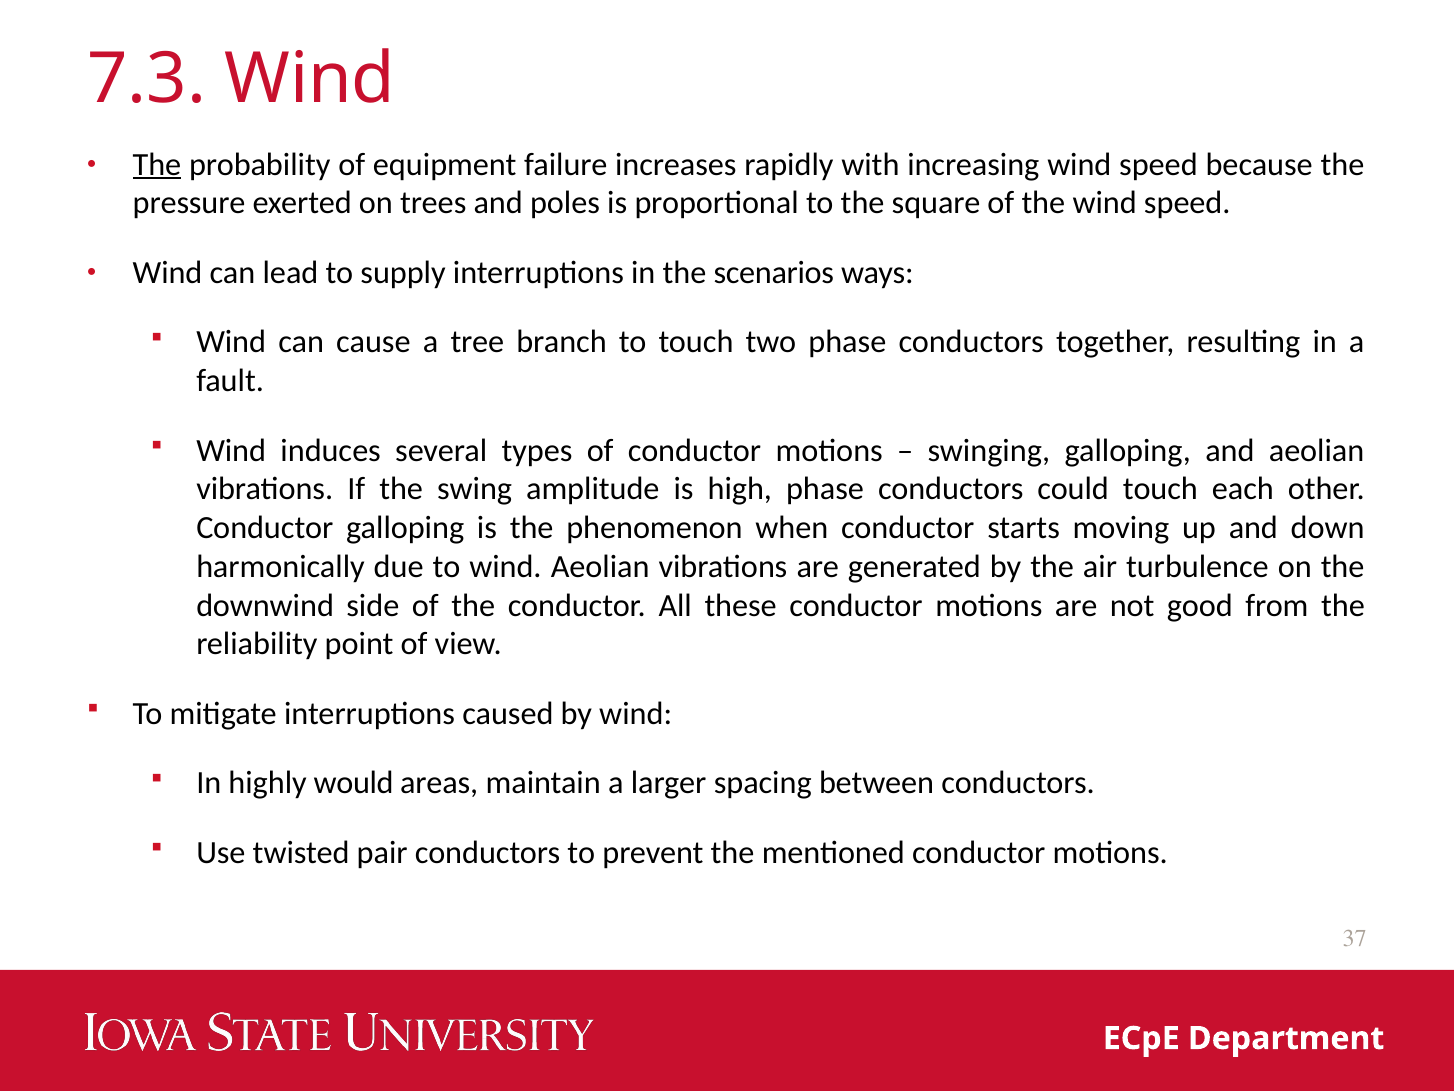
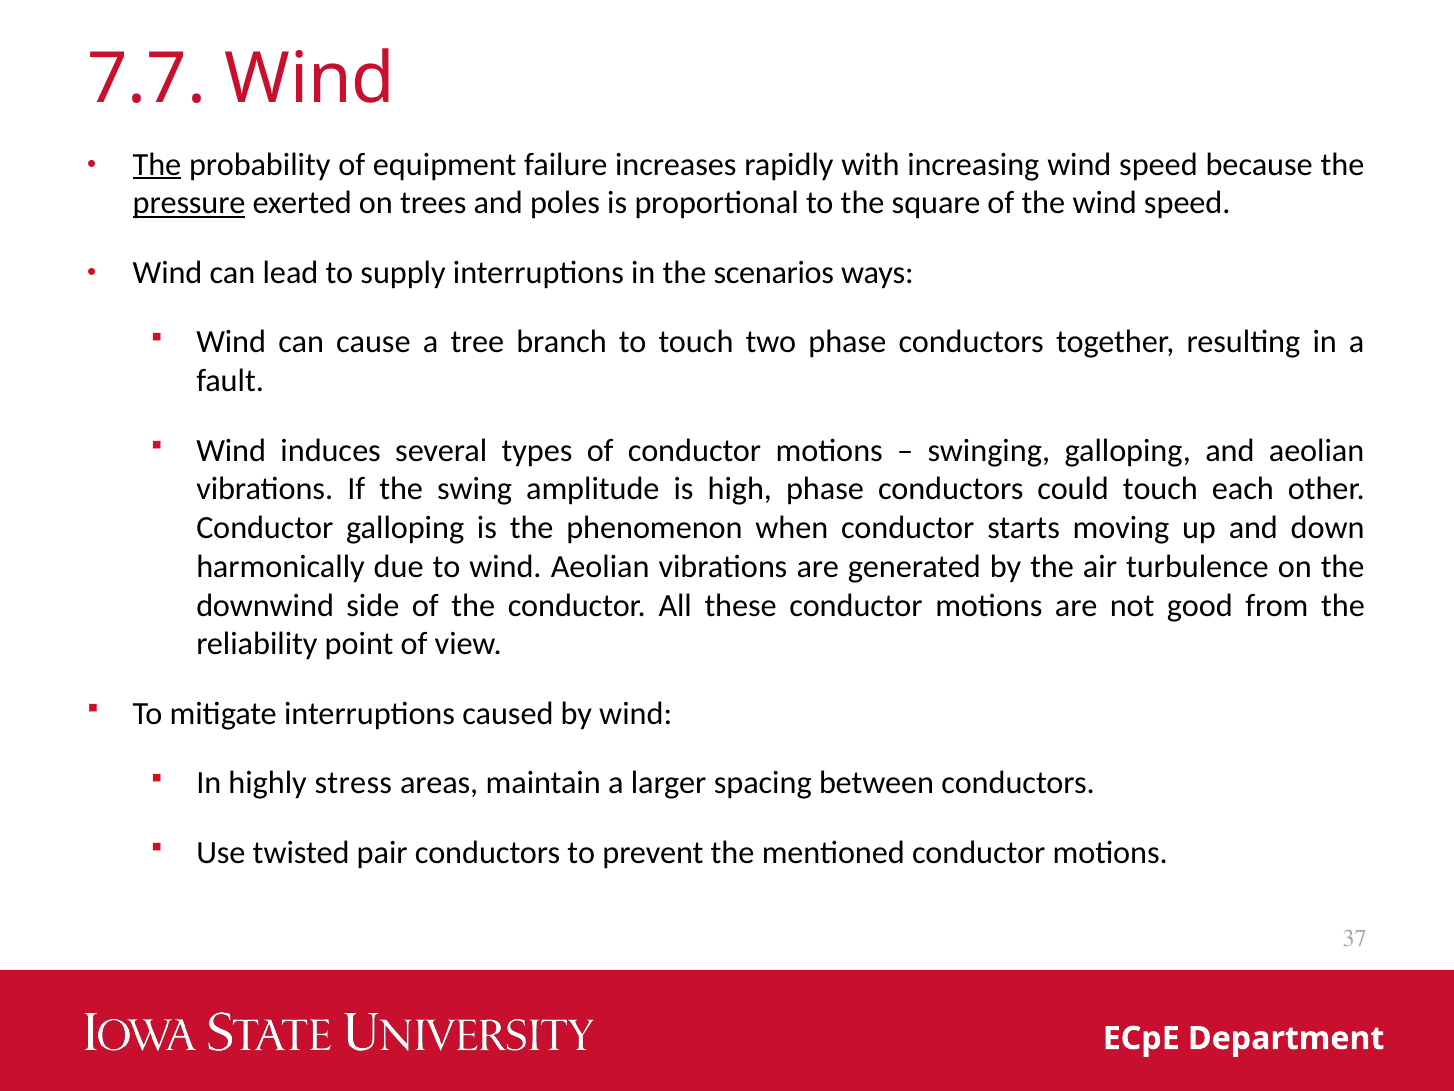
7.3: 7.3 -> 7.7
pressure underline: none -> present
would: would -> stress
